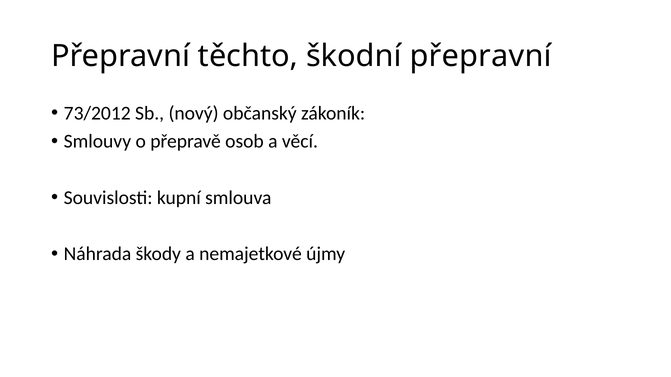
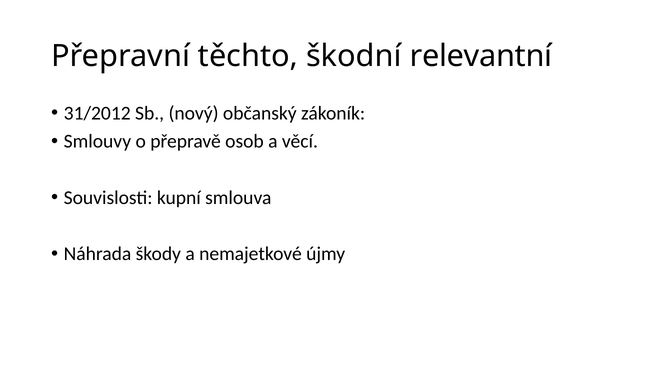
škodní přepravní: přepravní -> relevantní
73/2012: 73/2012 -> 31/2012
